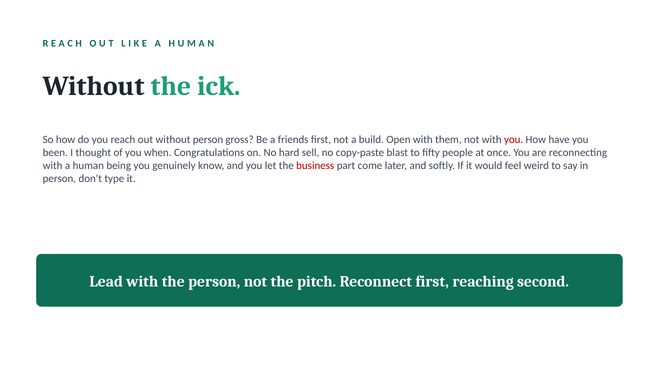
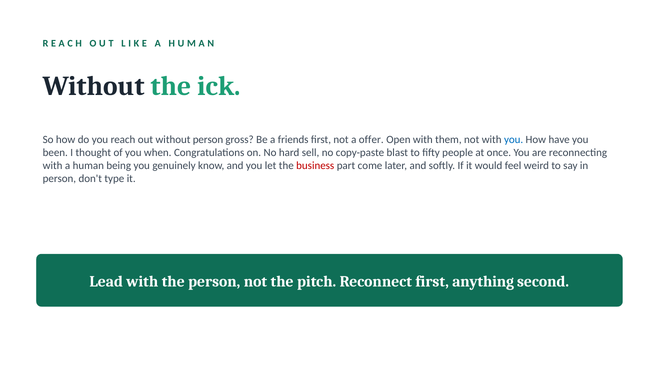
build: build -> offer
you at (514, 139) colour: red -> blue
reaching: reaching -> anything
